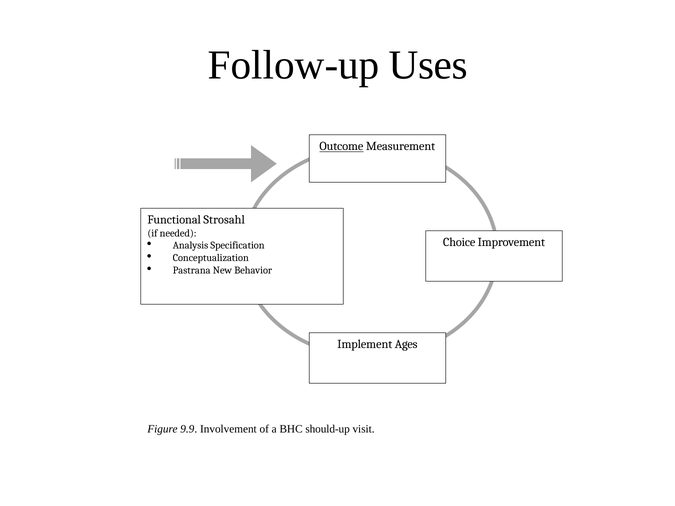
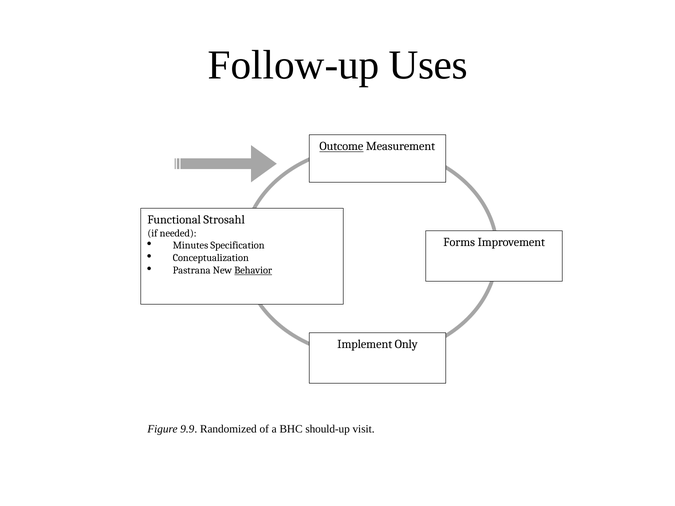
Choice: Choice -> Forms
Analysis: Analysis -> Minutes
Behavior underline: none -> present
Ages: Ages -> Only
Involvement: Involvement -> Randomized
